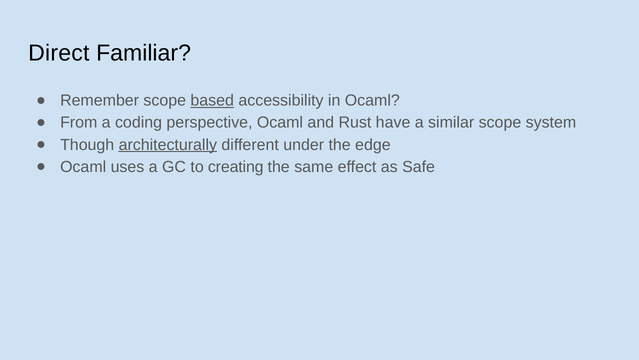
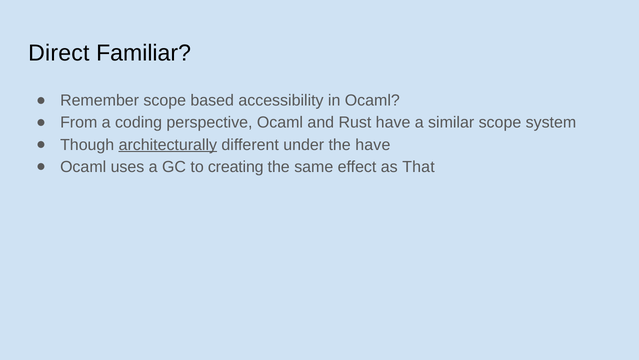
based underline: present -> none
the edge: edge -> have
Safe: Safe -> That
